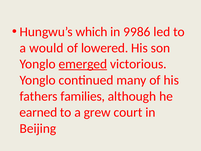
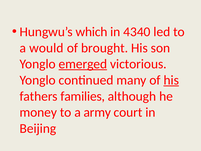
9986: 9986 -> 4340
lowered: lowered -> brought
his at (171, 80) underline: none -> present
earned: earned -> money
grew: grew -> army
